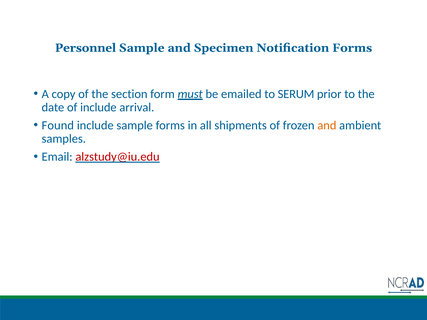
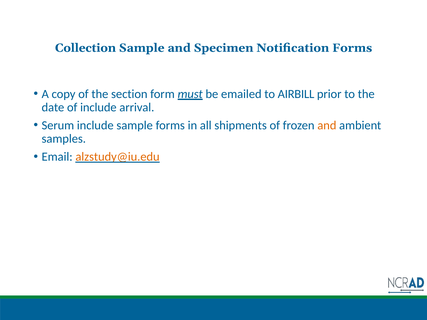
Personnel: Personnel -> Collection
SERUM: SERUM -> AIRBILL
Found: Found -> Serum
alzstudy@iu.edu colour: red -> orange
